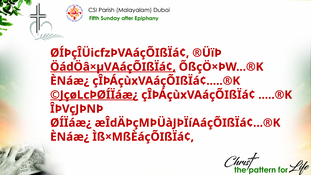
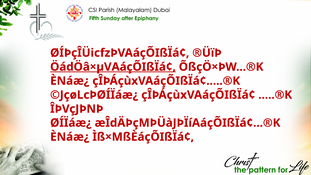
©JçøLcÞØÍÏáæ¿ underline: present -> none
